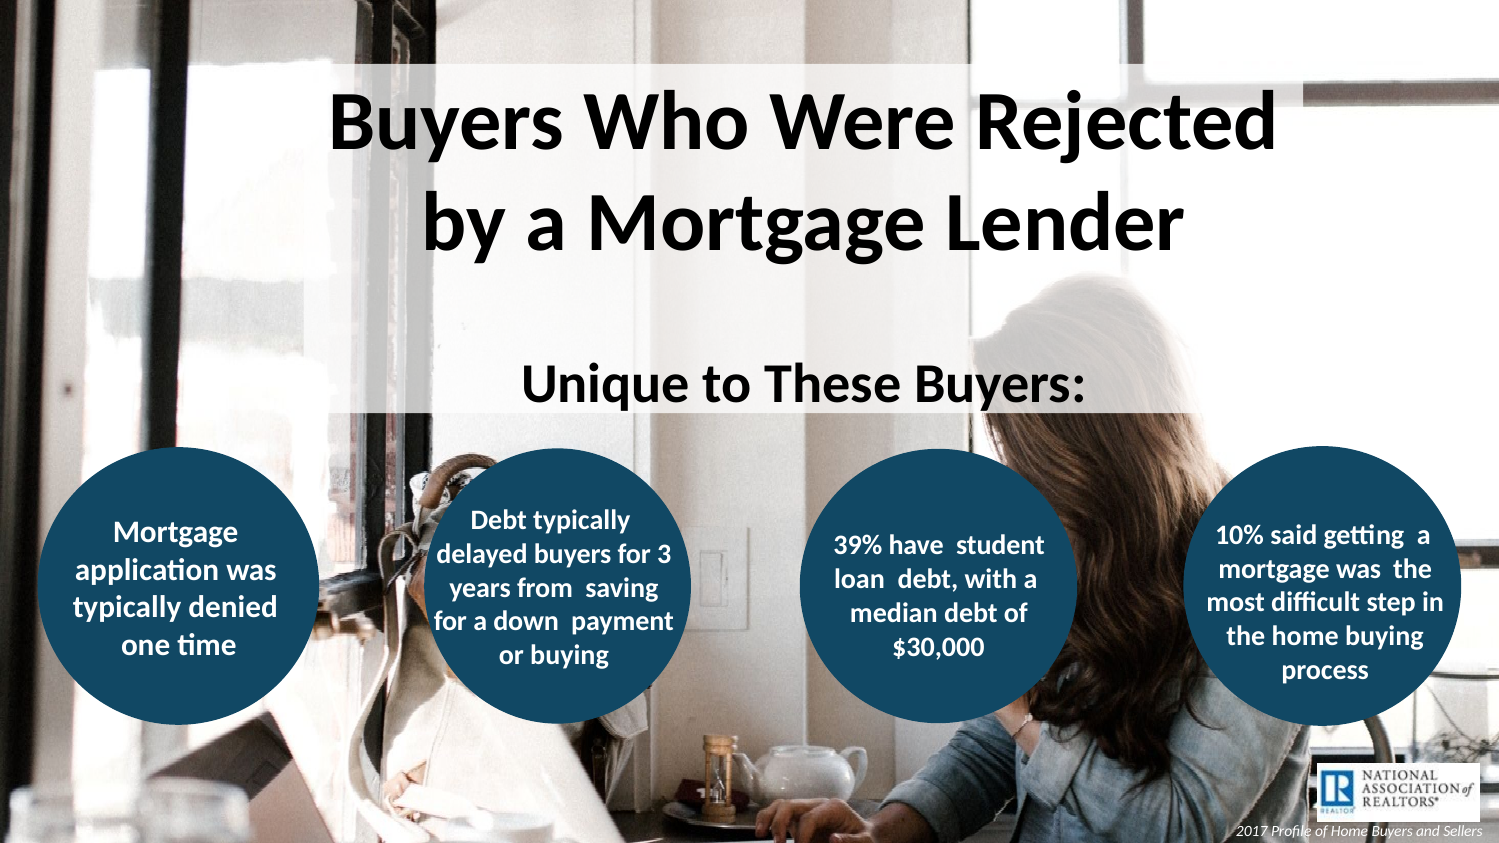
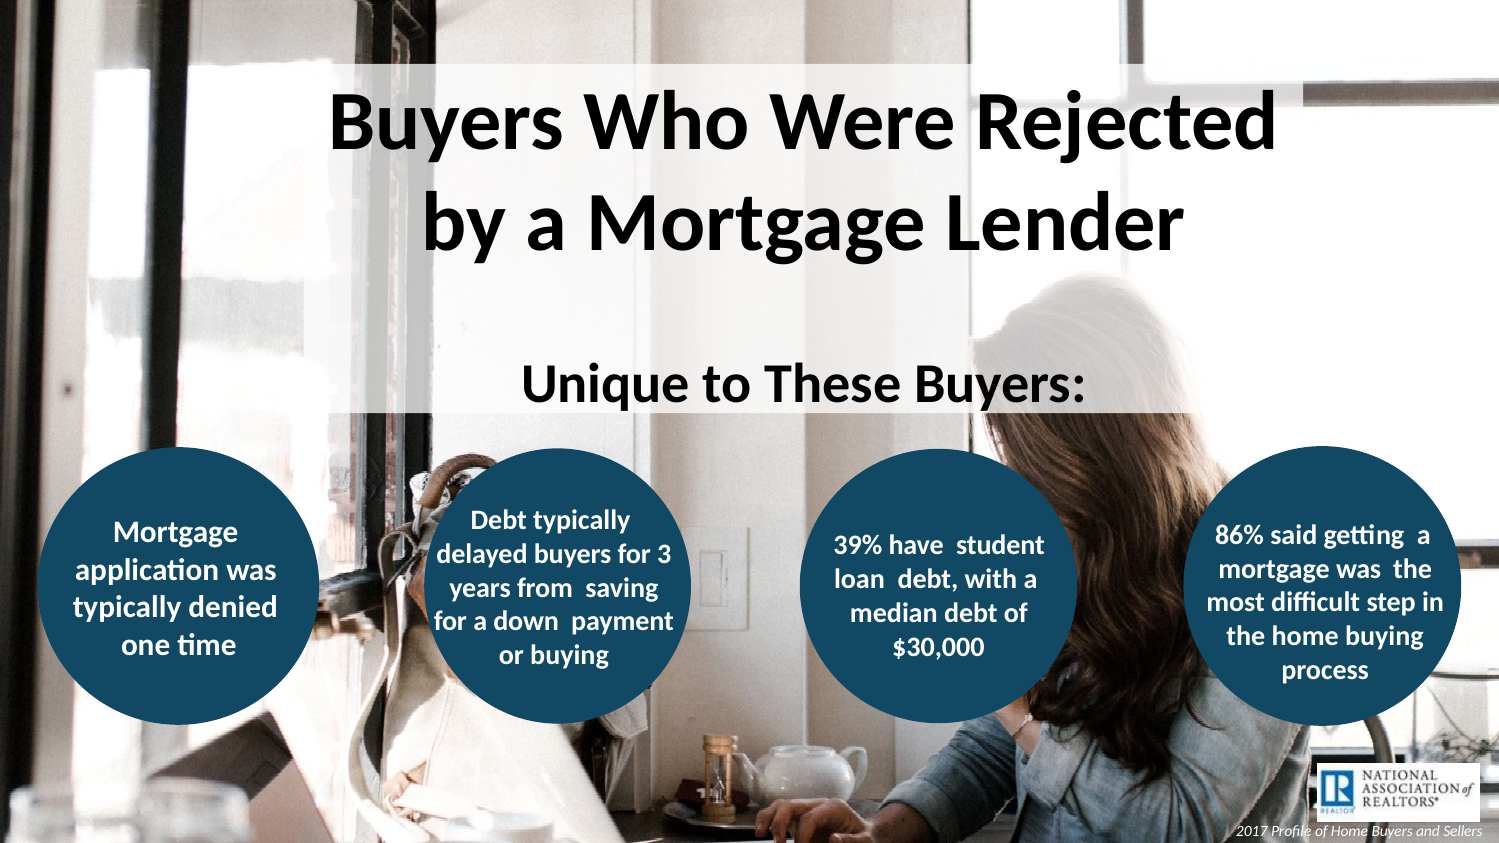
10%: 10% -> 86%
